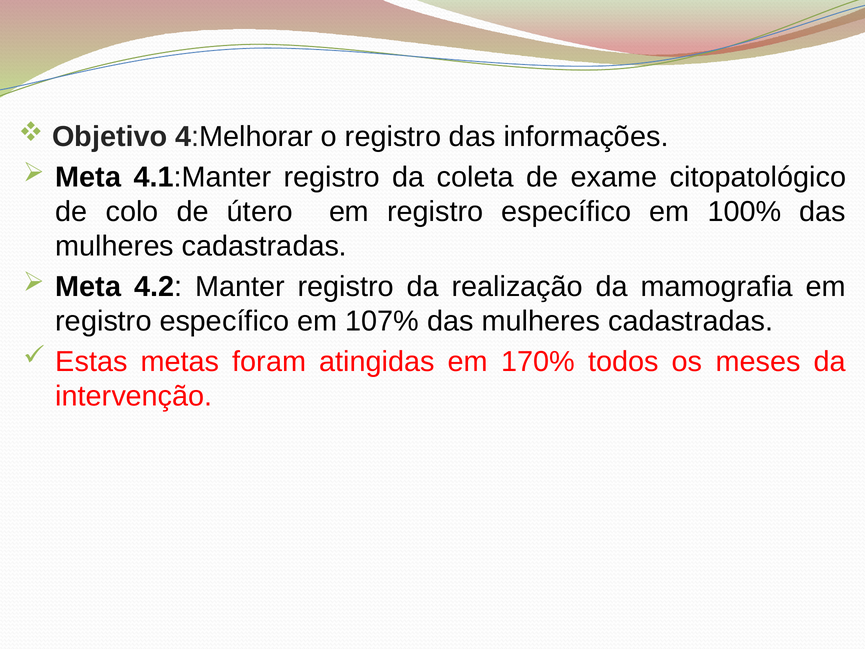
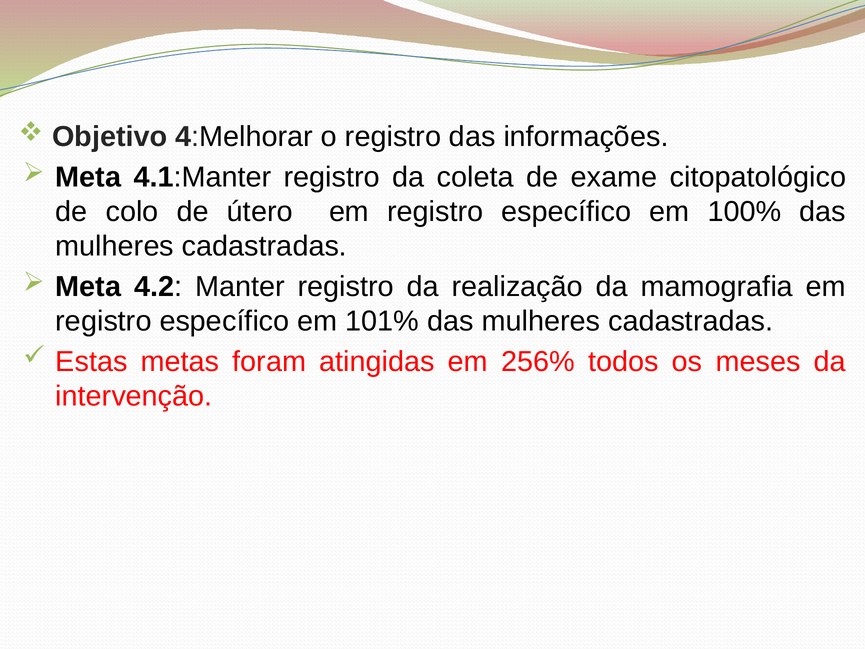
107%: 107% -> 101%
170%: 170% -> 256%
